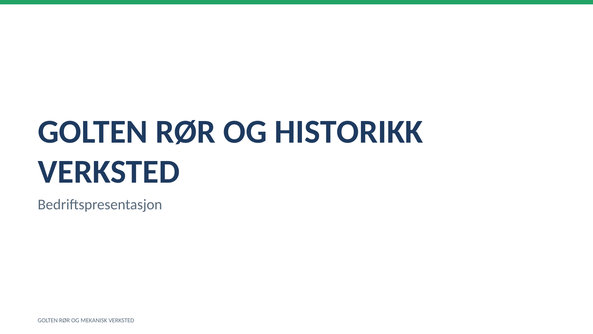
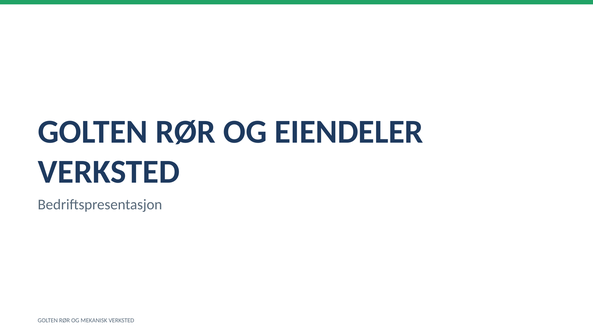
HISTORIKK: HISTORIKK -> EIENDELER
